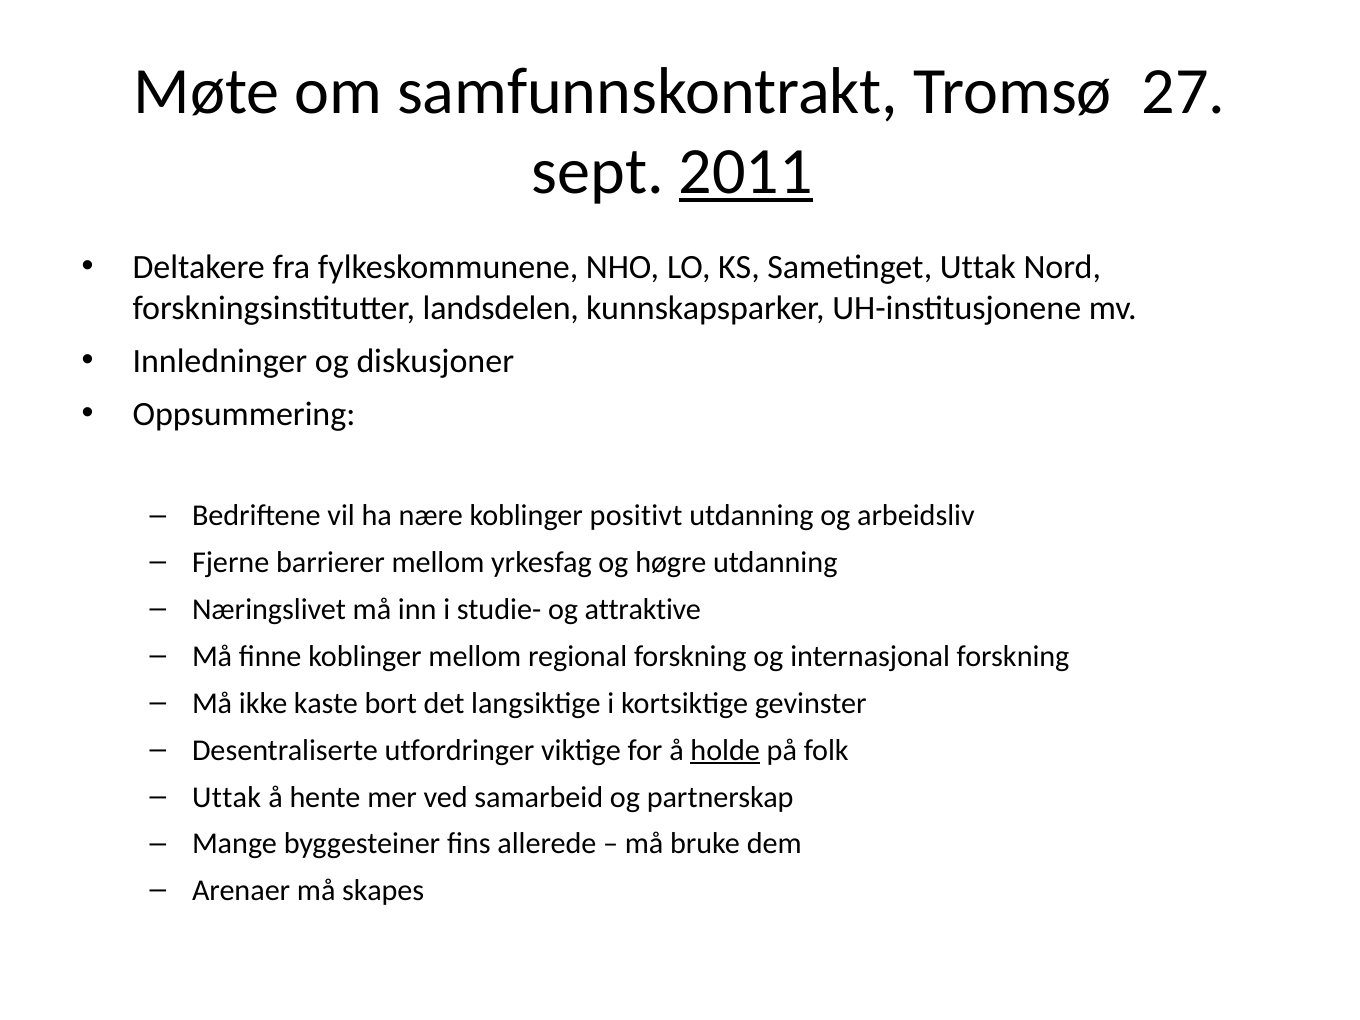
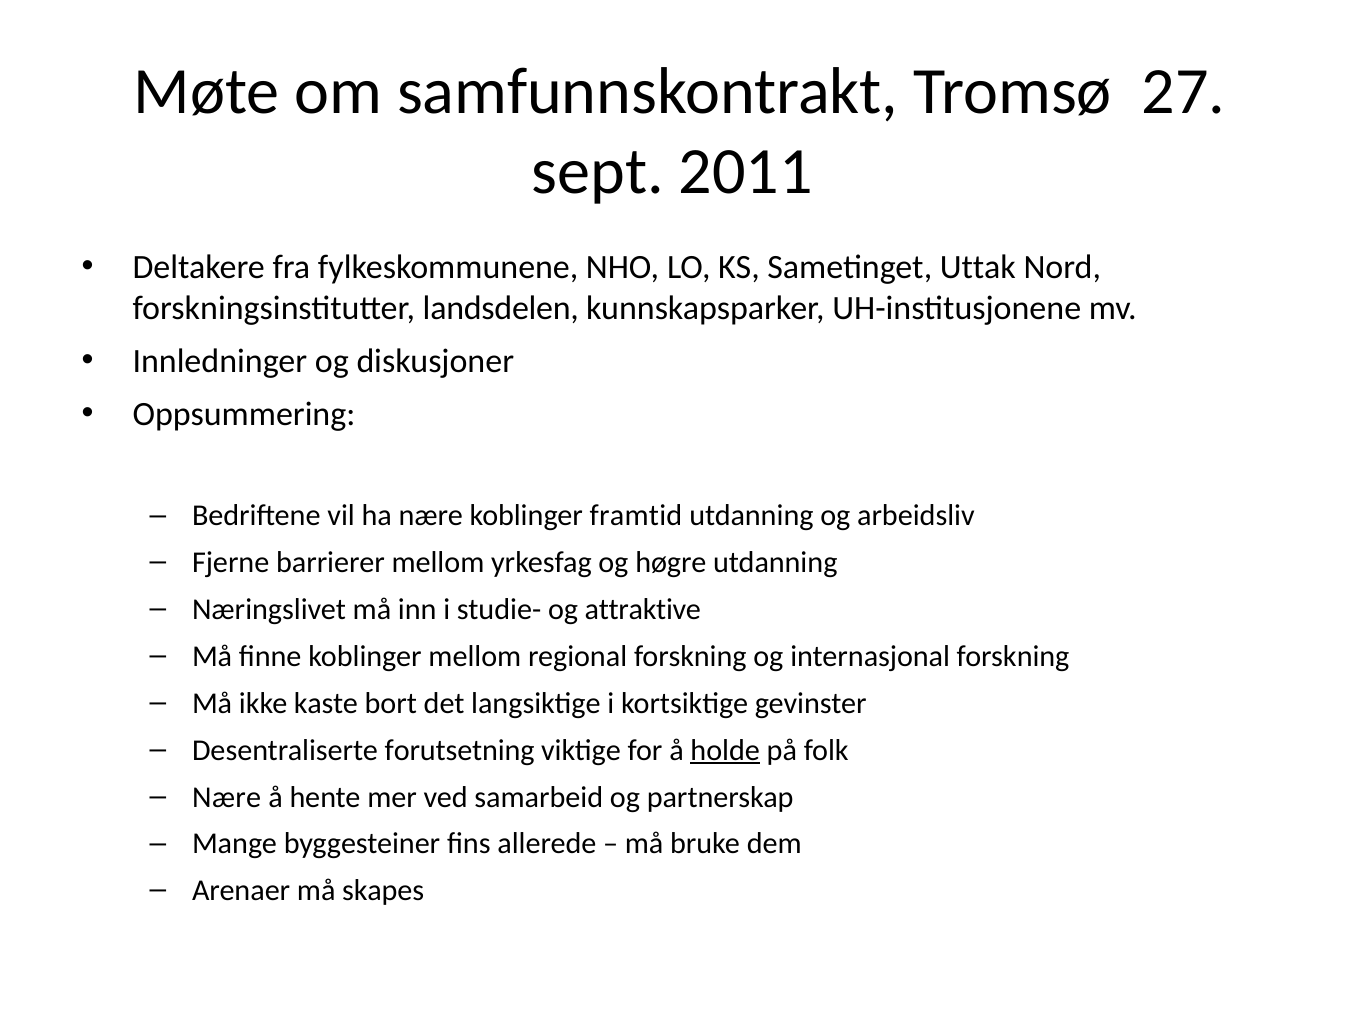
2011 underline: present -> none
positivt: positivt -> framtid
utfordringer: utfordringer -> forutsetning
Uttak at (227, 797): Uttak -> Nære
